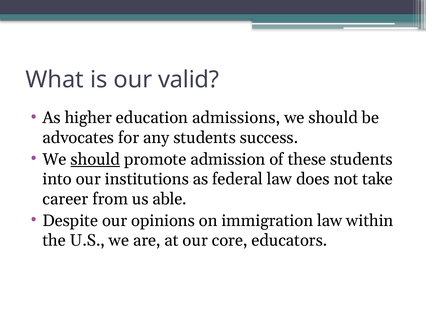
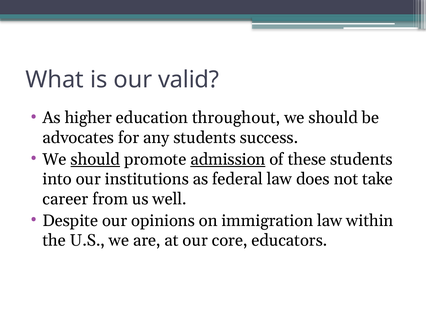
admissions: admissions -> throughout
admission underline: none -> present
able: able -> well
